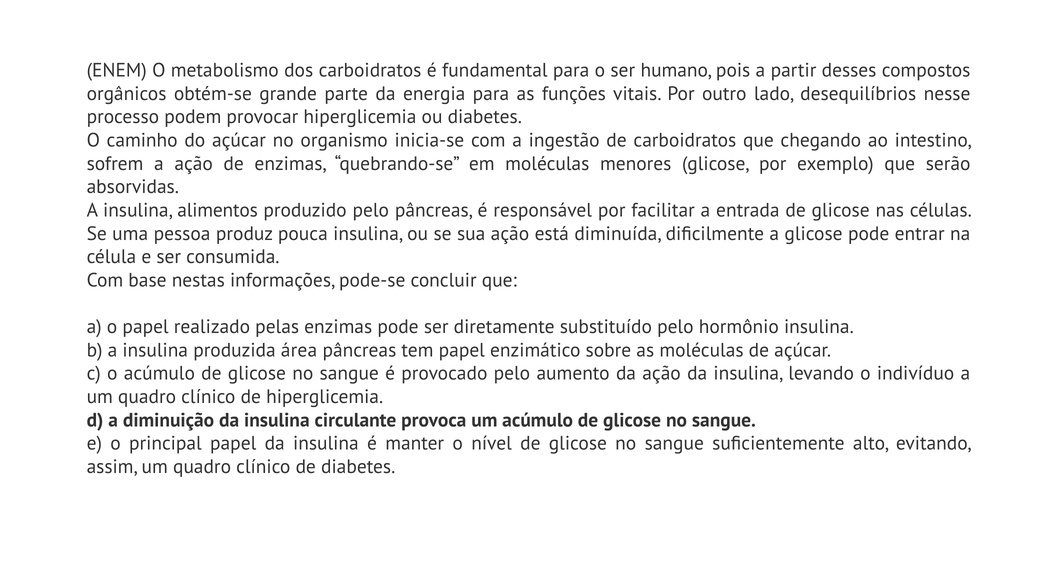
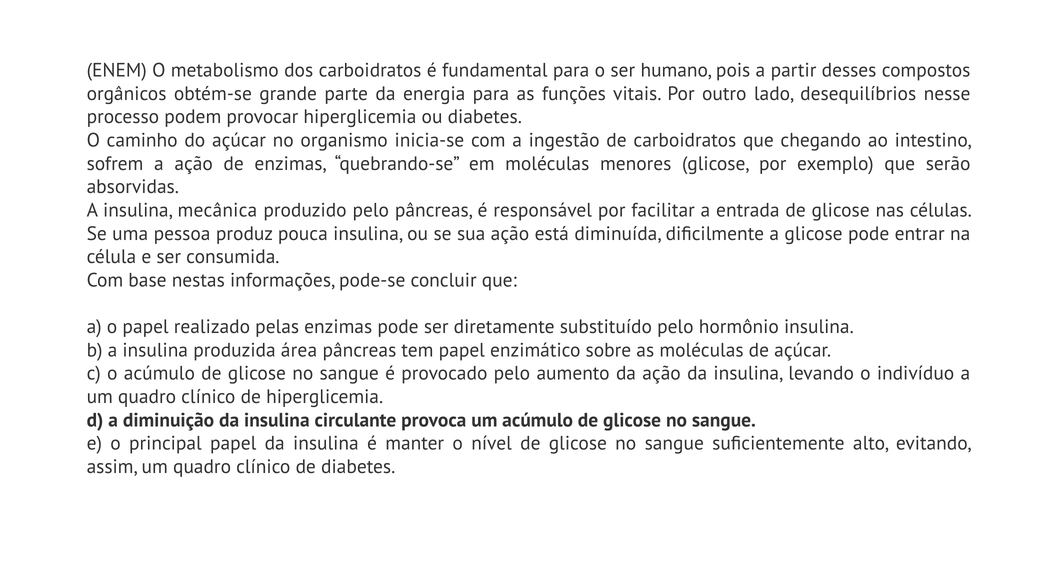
alimentos: alimentos -> mecânica
